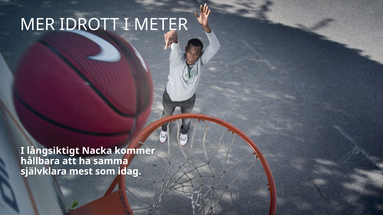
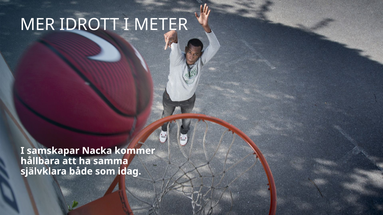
långsiktigt: långsiktigt -> samskapar
mest: mest -> både
